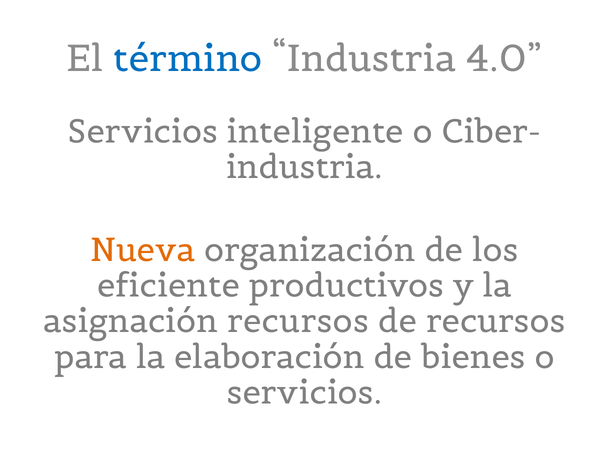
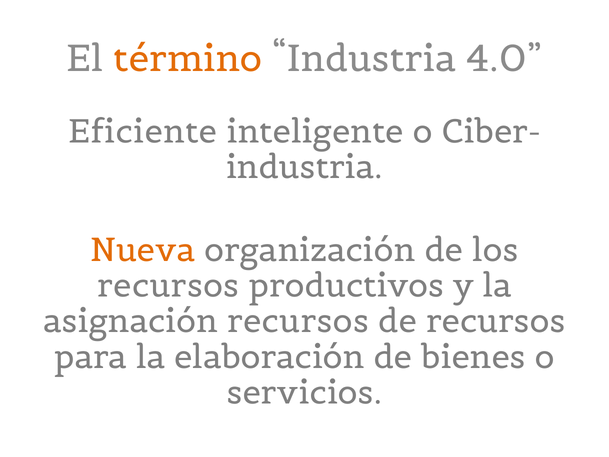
término colour: blue -> orange
Servicios at (143, 132): Servicios -> Eficiente
eficiente at (168, 286): eficiente -> recursos
